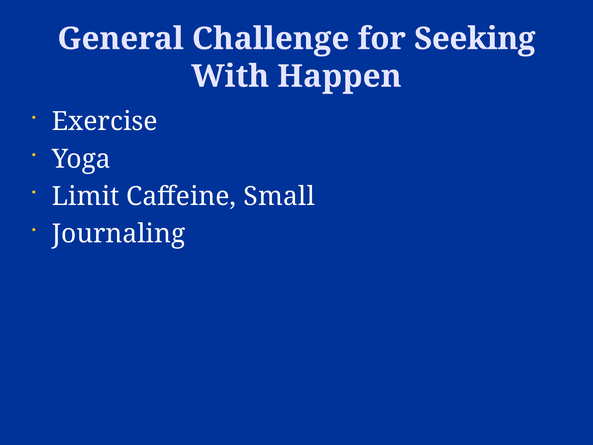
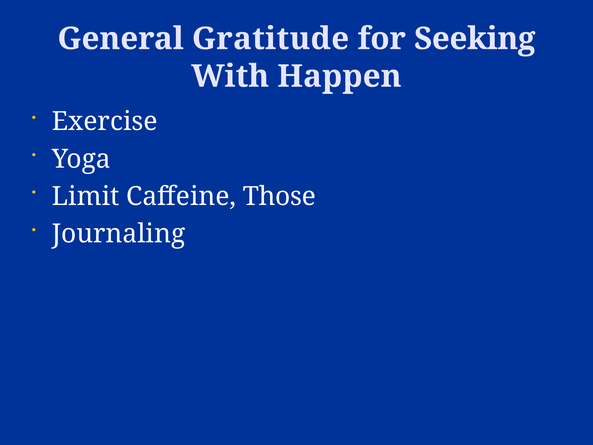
Challenge: Challenge -> Gratitude
Small: Small -> Those
